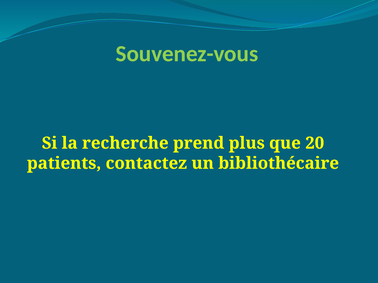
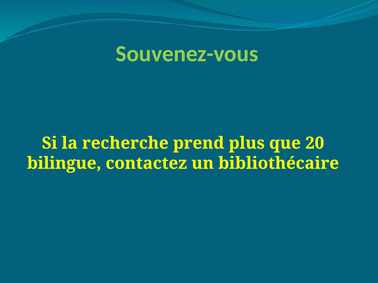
patients: patients -> bilingue
